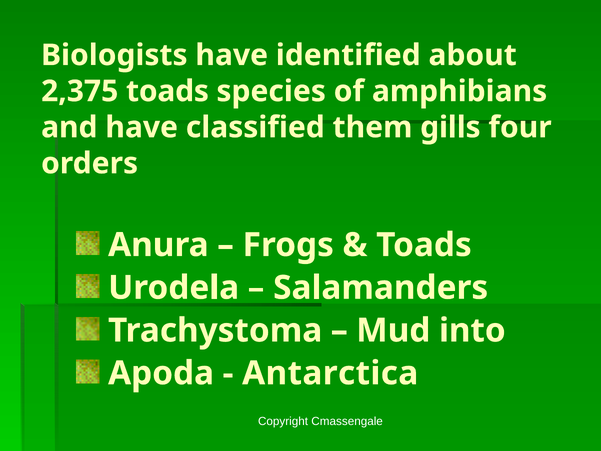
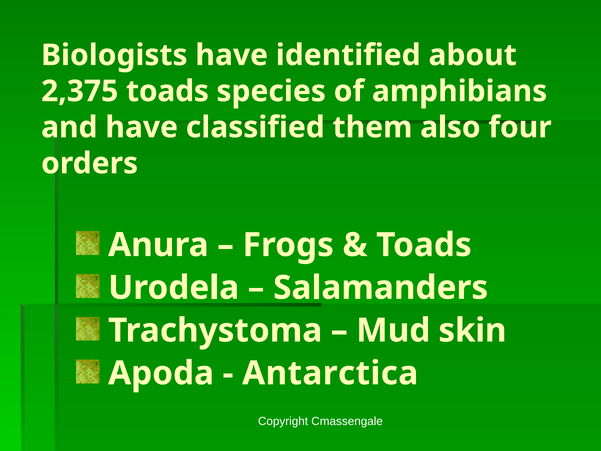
gills: gills -> also
into: into -> skin
